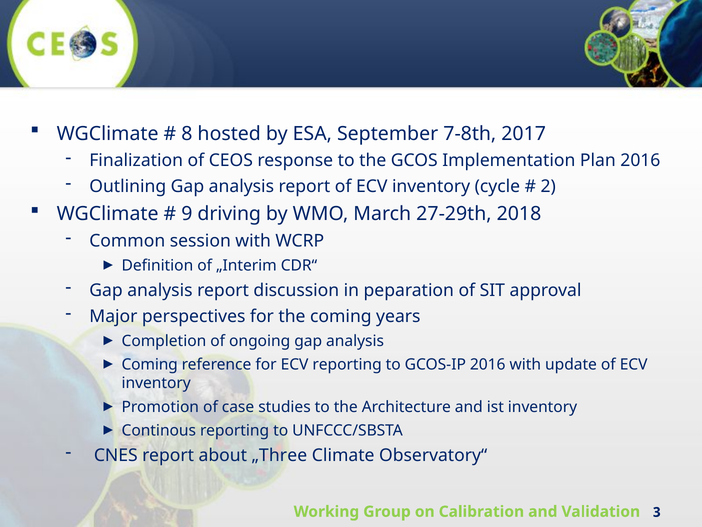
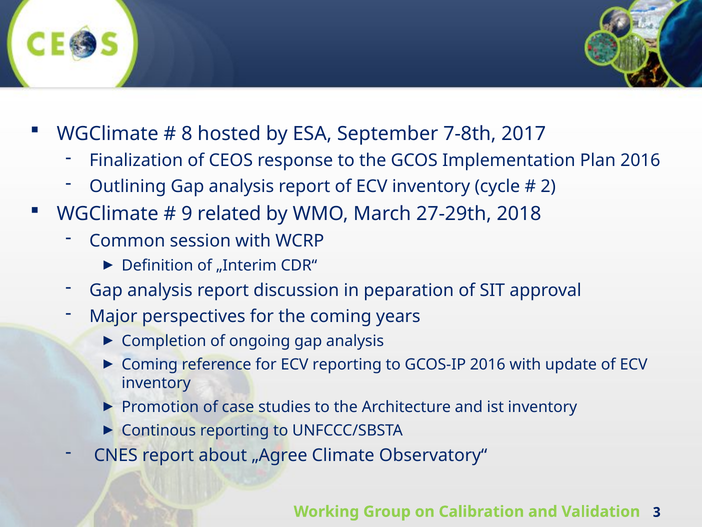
driving: driving -> related
„Three: „Three -> „Agree
